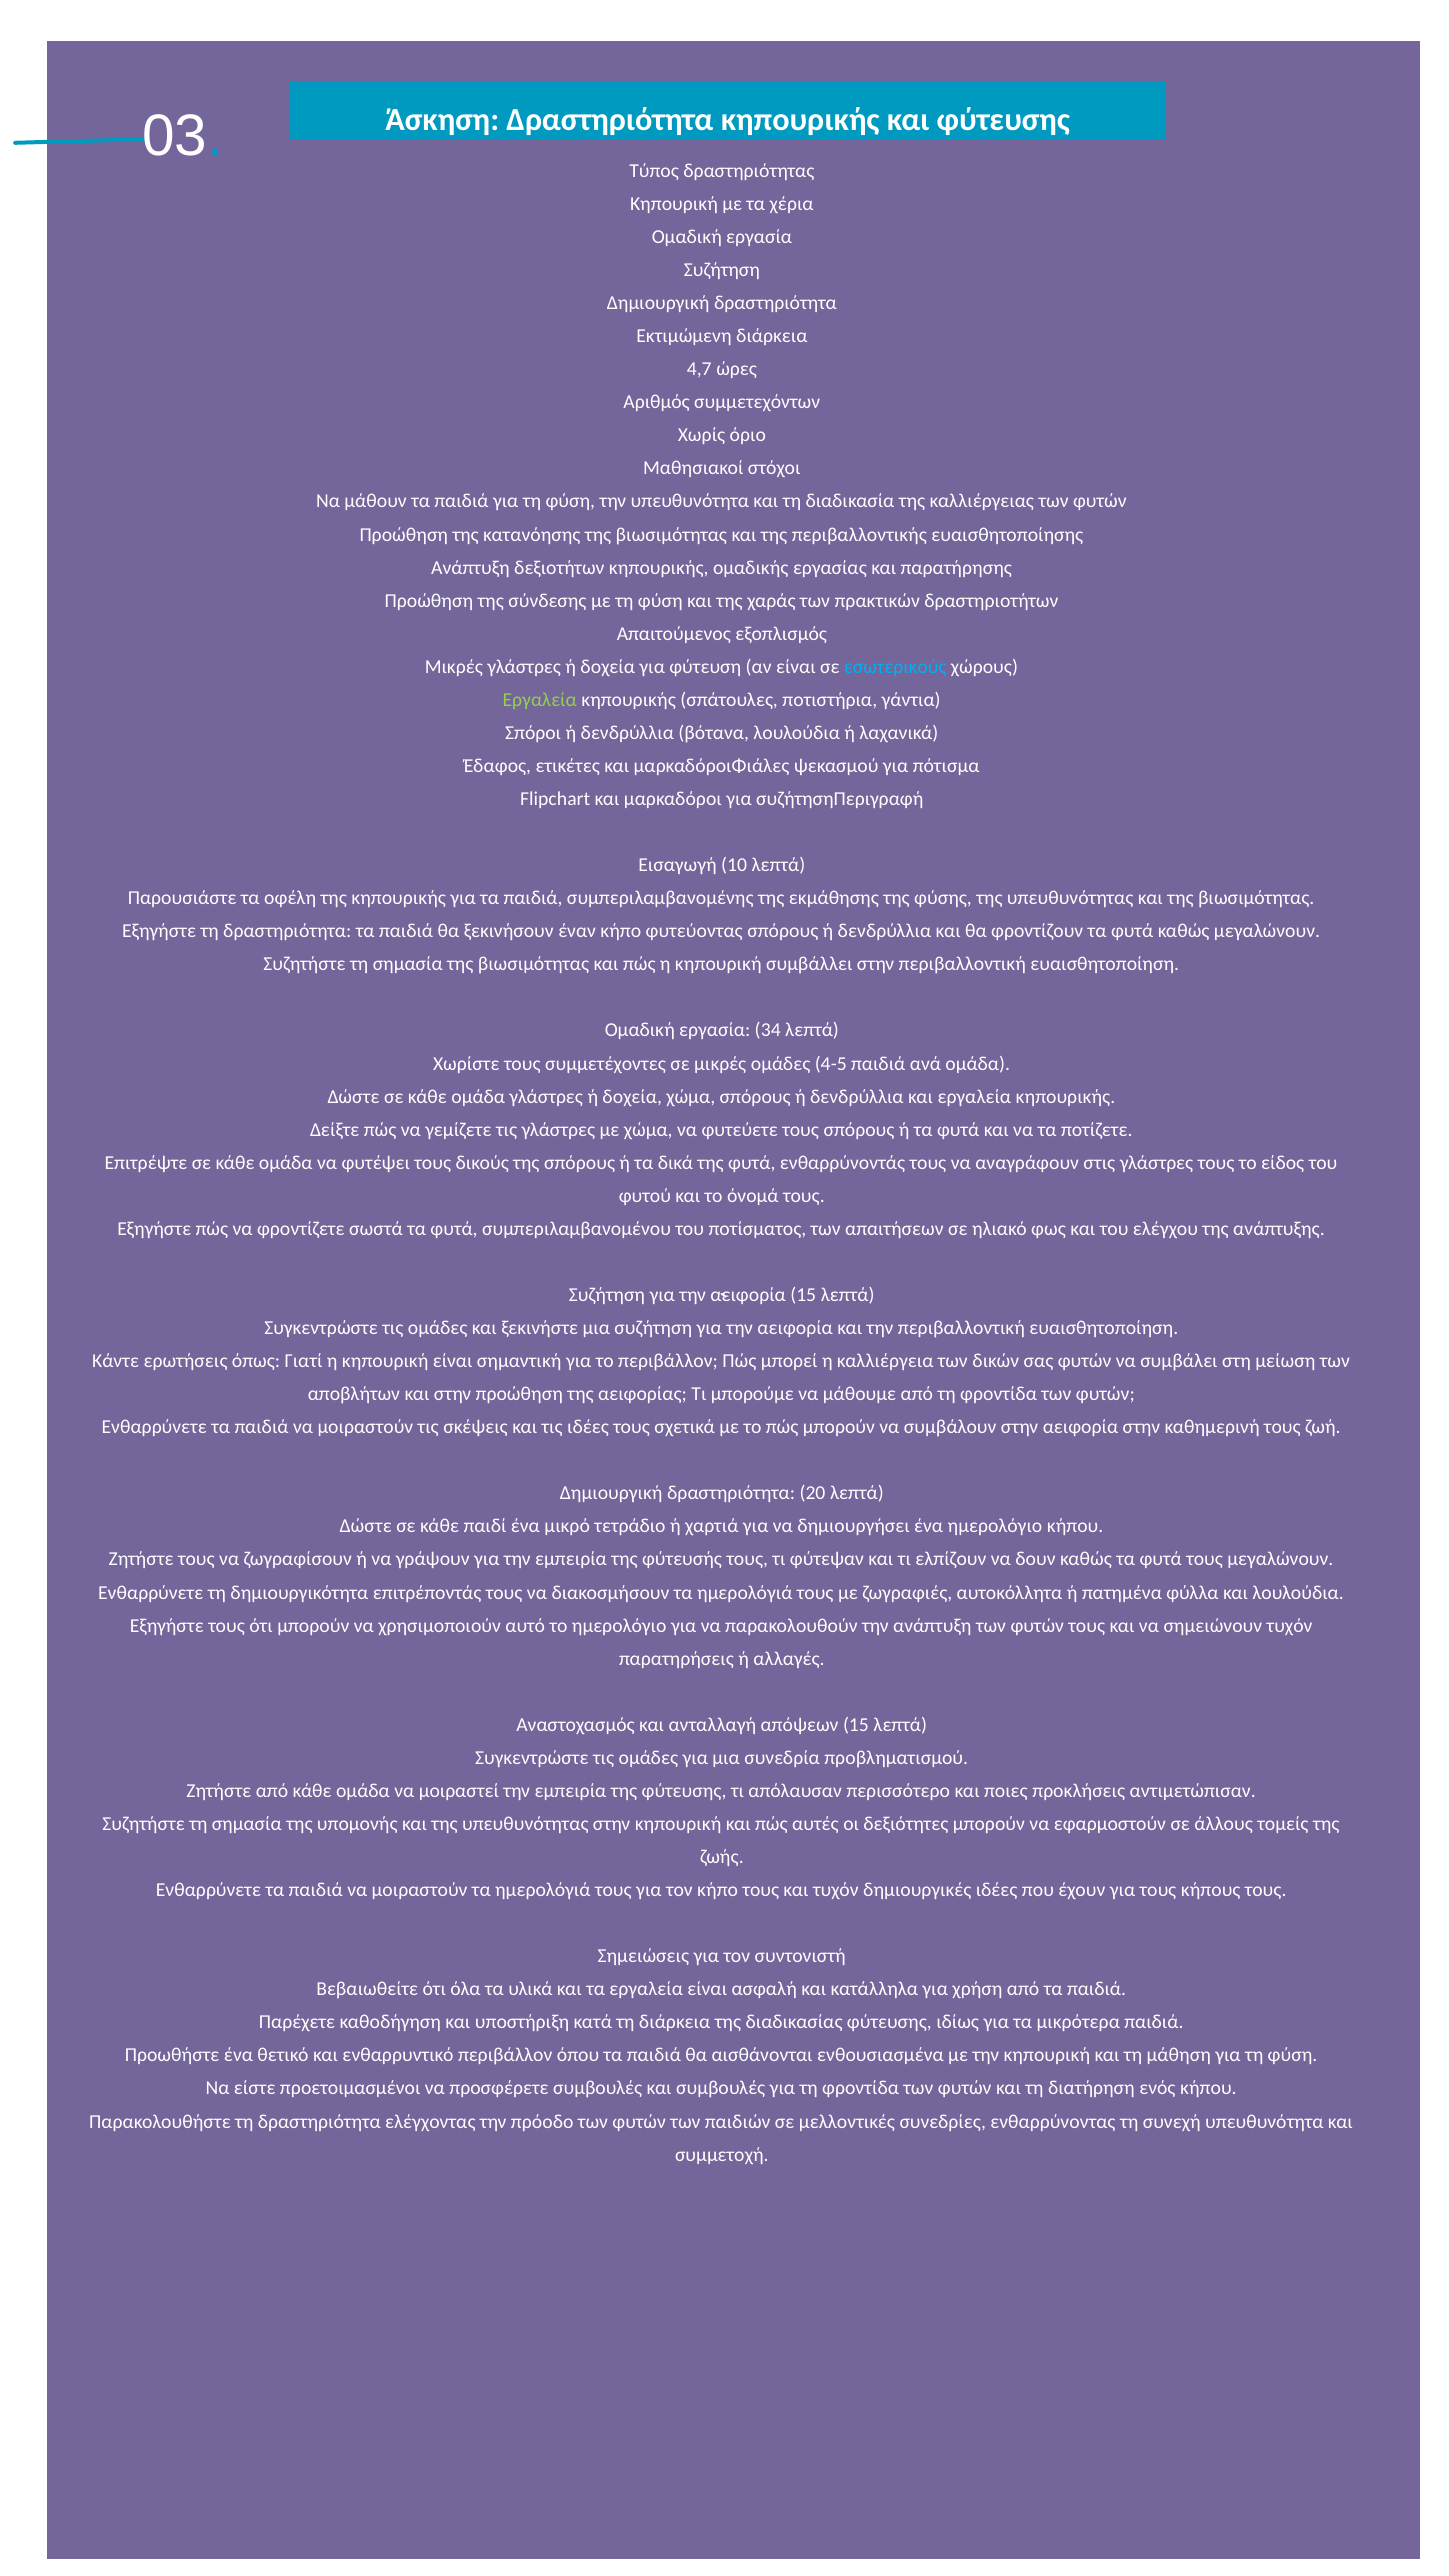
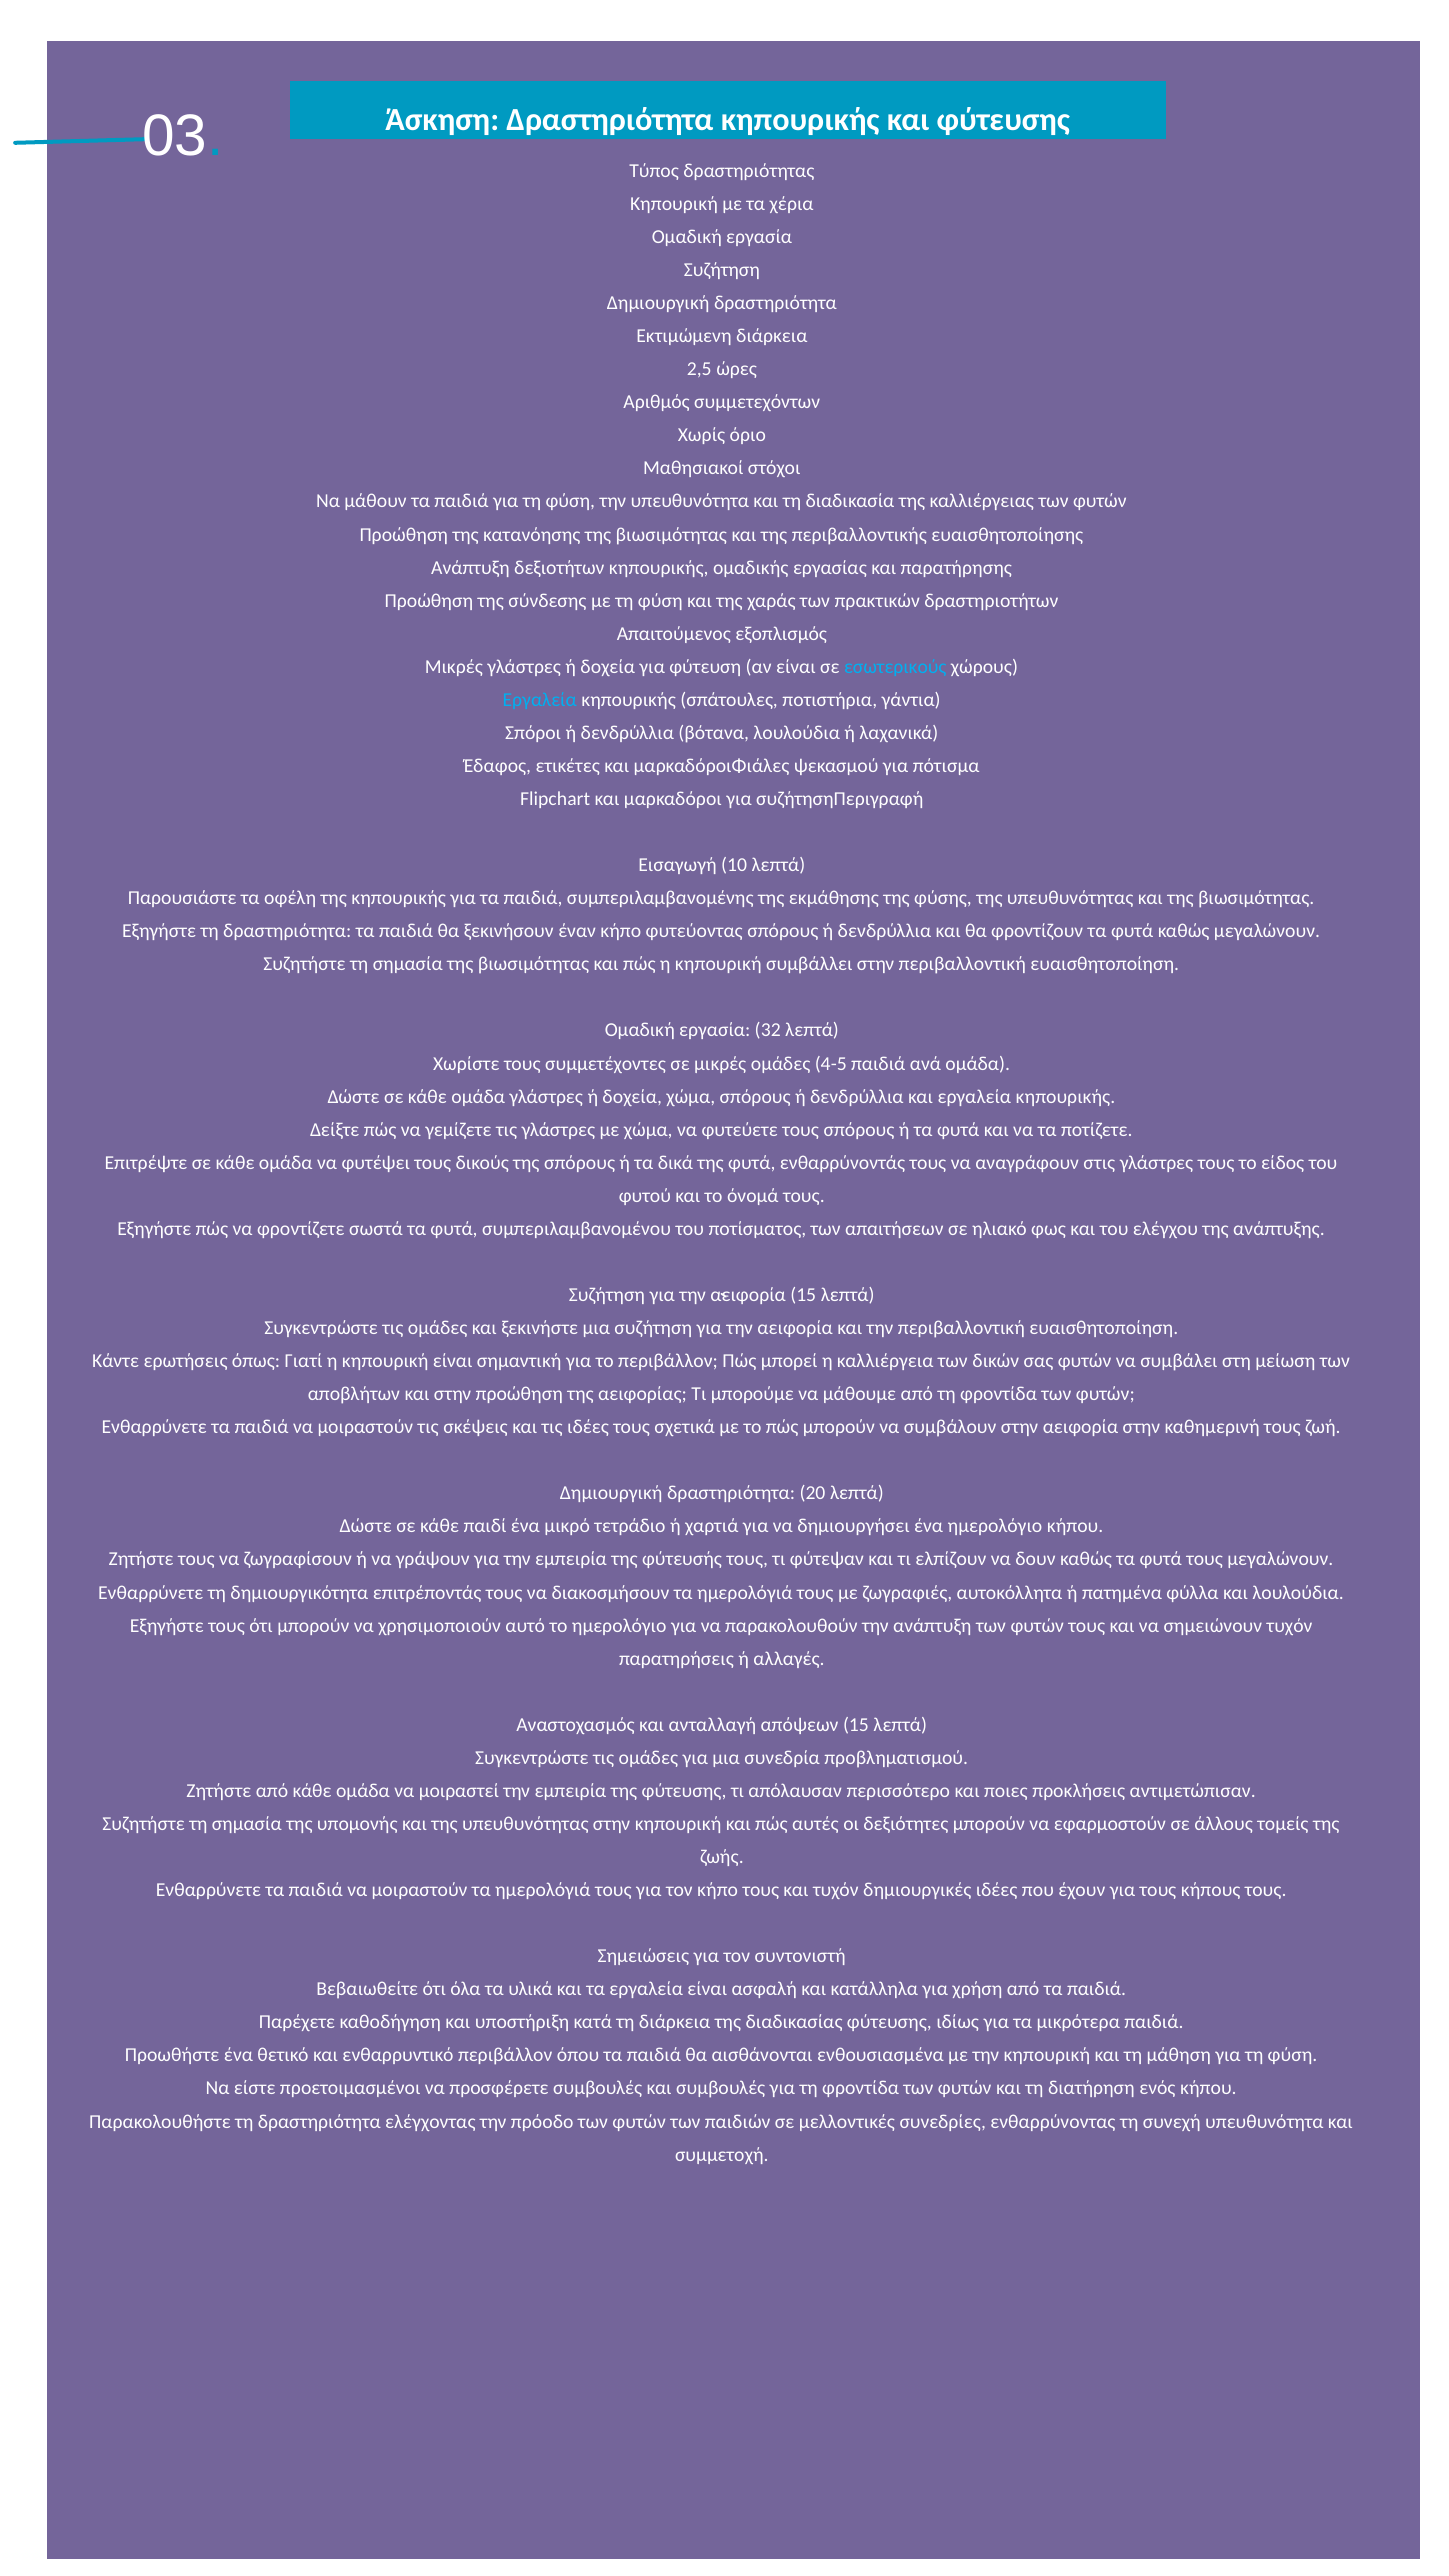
4,7: 4,7 -> 2,5
Εργαλεία at (540, 700) colour: light green -> light blue
34: 34 -> 32
